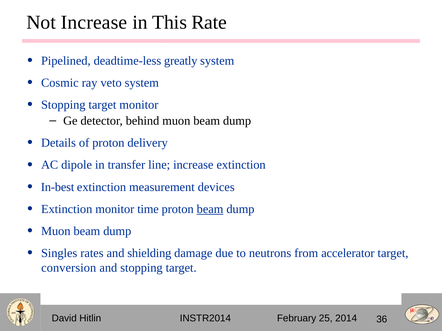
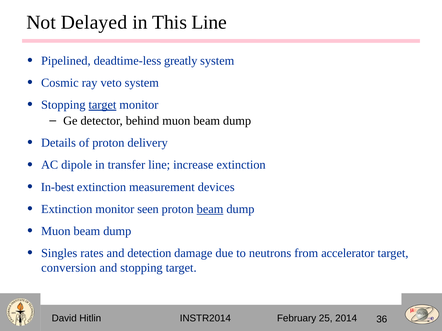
Not Increase: Increase -> Delayed
This Rate: Rate -> Line
target at (102, 105) underline: none -> present
time: time -> seen
shielding: shielding -> detection
